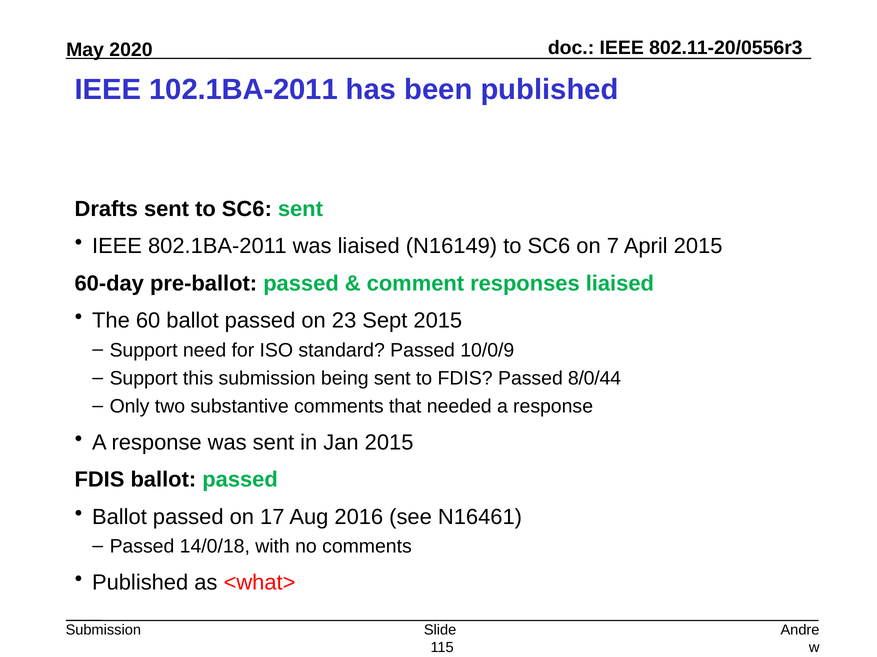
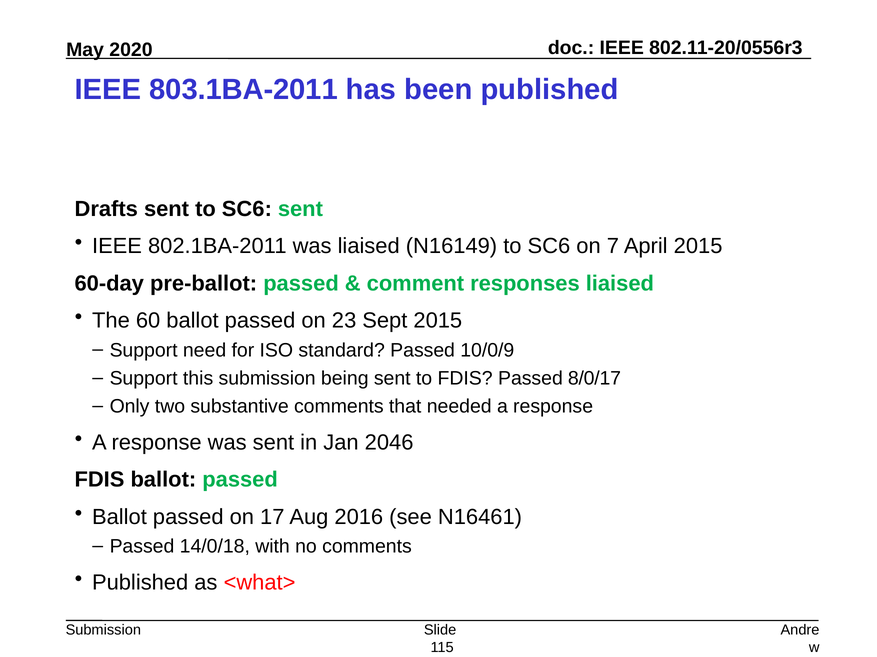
102.1BA-2011: 102.1BA-2011 -> 803.1BA-2011
8/0/44: 8/0/44 -> 8/0/17
Jan 2015: 2015 -> 2046
